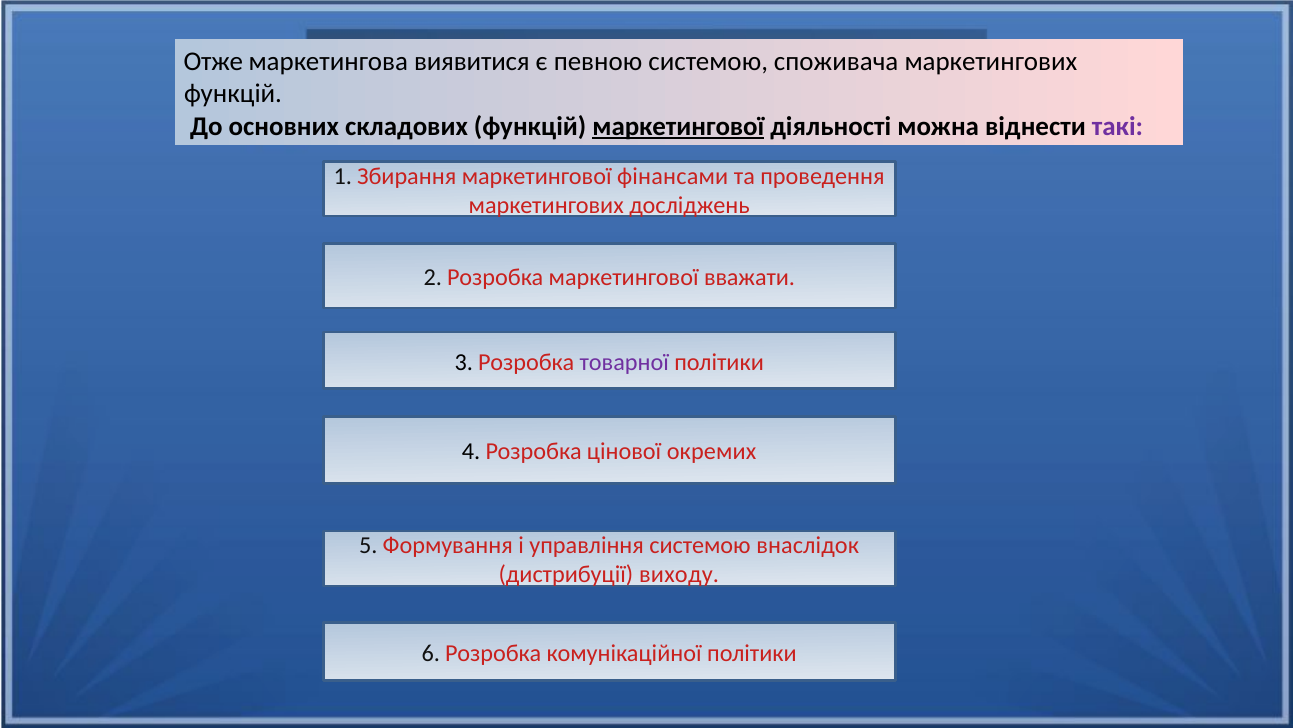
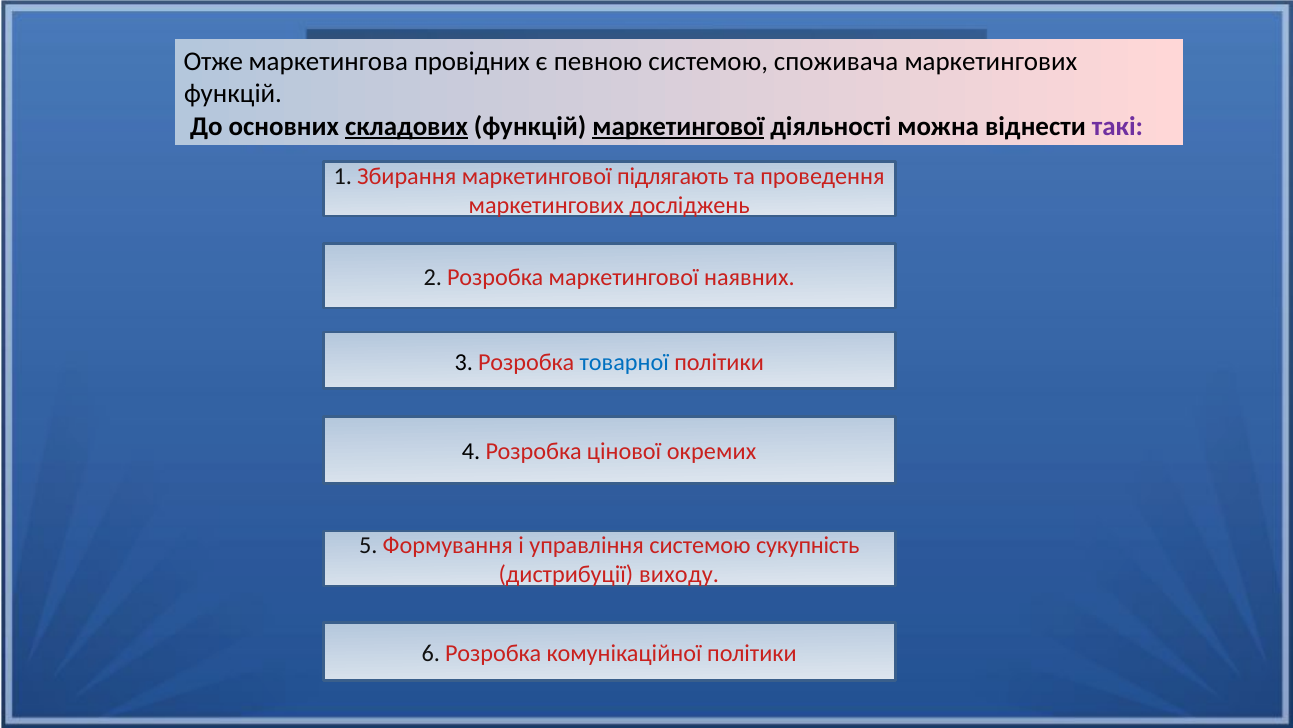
виявитися: виявитися -> провідних
складових underline: none -> present
фінансами: фінансами -> підлягають
вважати: вважати -> наявних
товарної colour: purple -> blue
внаслідок: внаслідок -> сукупність
